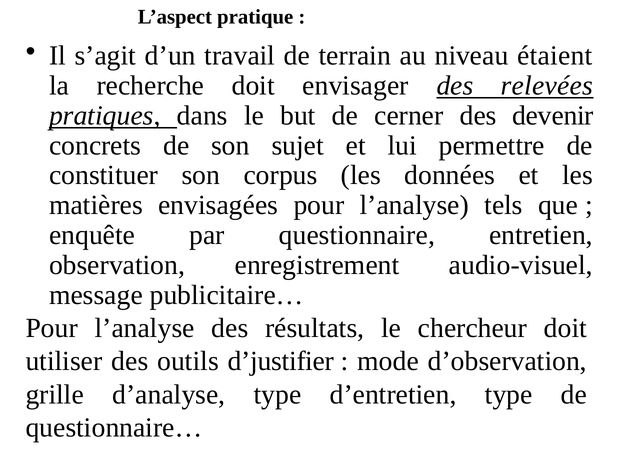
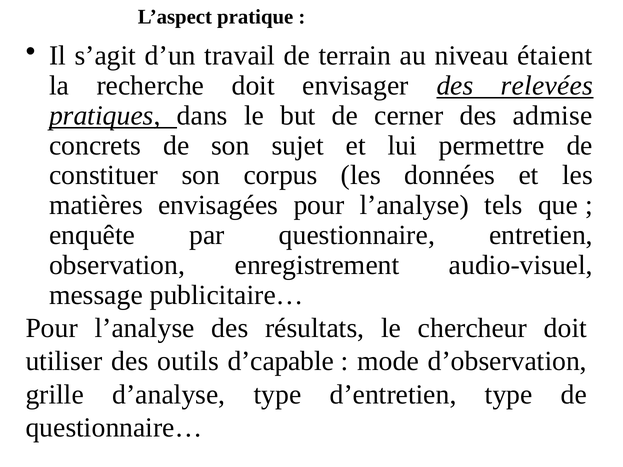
devenir: devenir -> admise
d’justifier: d’justifier -> d’capable
